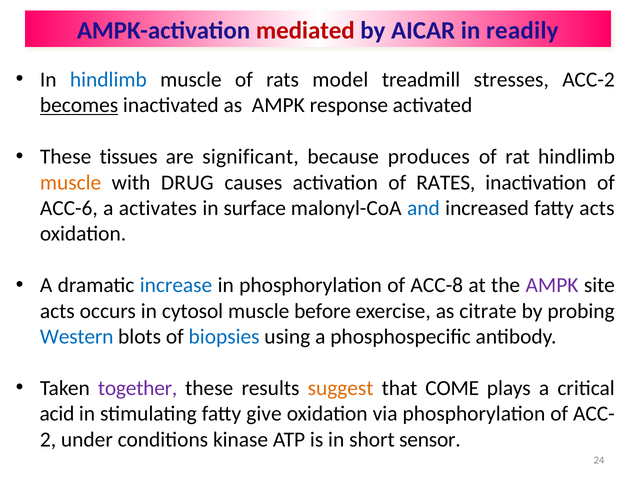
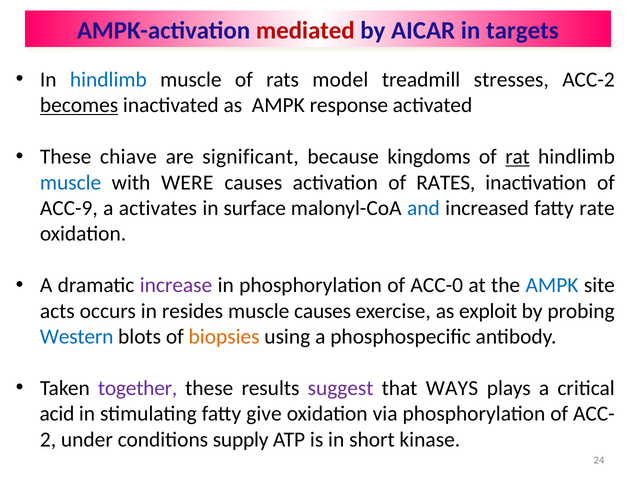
readily: readily -> targets
tissues: tissues -> chiave
produces: produces -> kingdoms
rat underline: none -> present
muscle at (71, 183) colour: orange -> blue
DRUG: DRUG -> WERE
ACC-6: ACC-6 -> ACC-9
fatty acts: acts -> rate
increase colour: blue -> purple
ACC-8: ACC-8 -> ACC-0
AMPK at (552, 285) colour: purple -> blue
cytosol: cytosol -> resides
muscle before: before -> causes
citrate: citrate -> exploit
biopsies colour: blue -> orange
suggest colour: orange -> purple
COME: COME -> WAYS
kinase: kinase -> supply
sensor: sensor -> kinase
